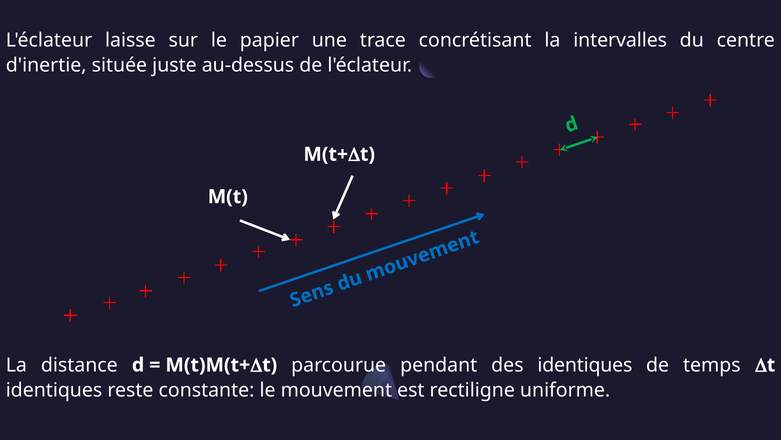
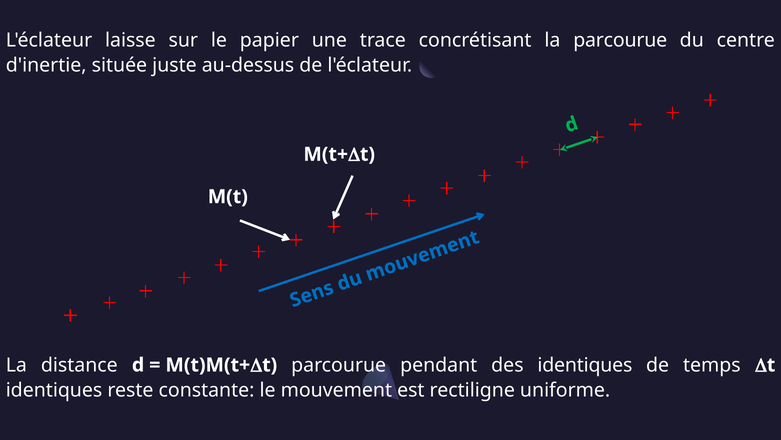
la intervalles: intervalles -> parcourue
